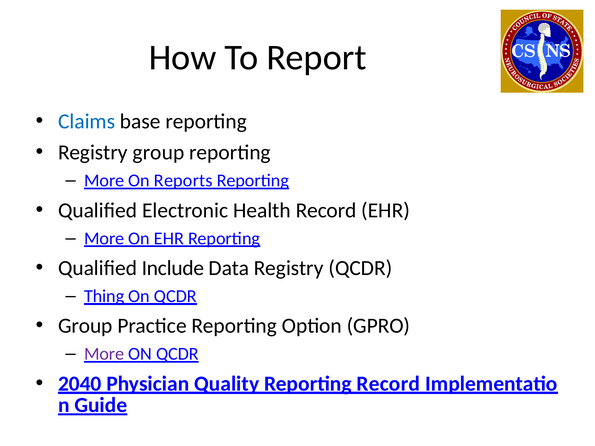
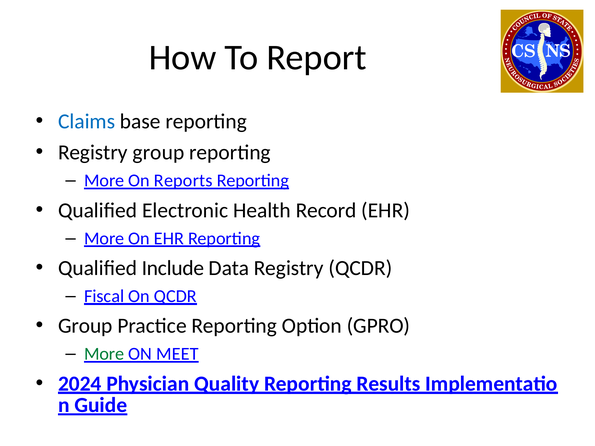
Thing: Thing -> Fiscal
More at (104, 354) colour: purple -> green
QCDR at (177, 354): QCDR -> MEET
2040: 2040 -> 2024
Reporting Record: Record -> Results
